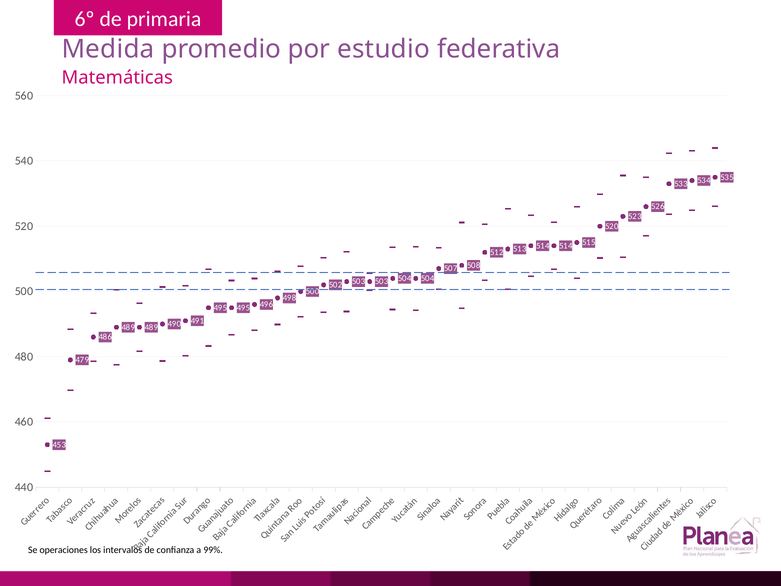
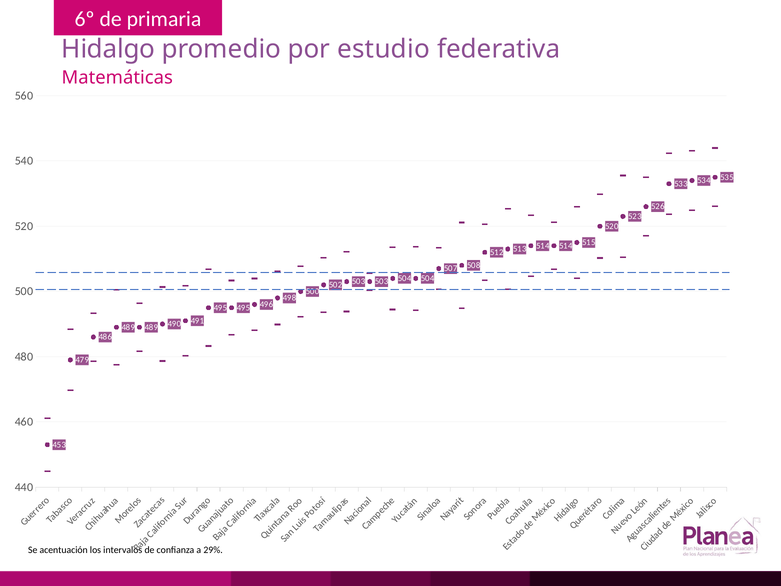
Medida: Medida -> Hidalgo
operaciones: operaciones -> acentuación
99%: 99% -> 29%
